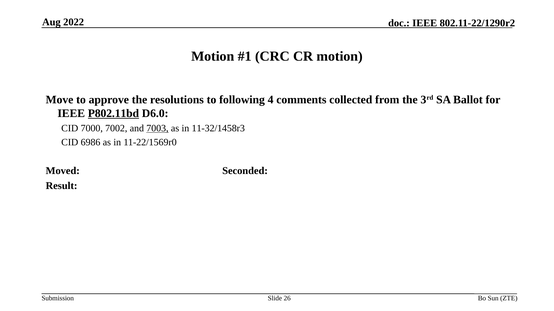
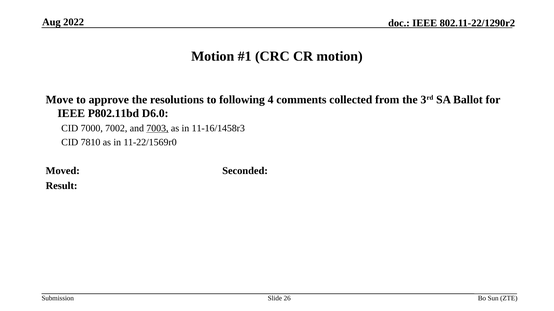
P802.11bd underline: present -> none
11-32/1458r3: 11-32/1458r3 -> 11-16/1458r3
6986: 6986 -> 7810
